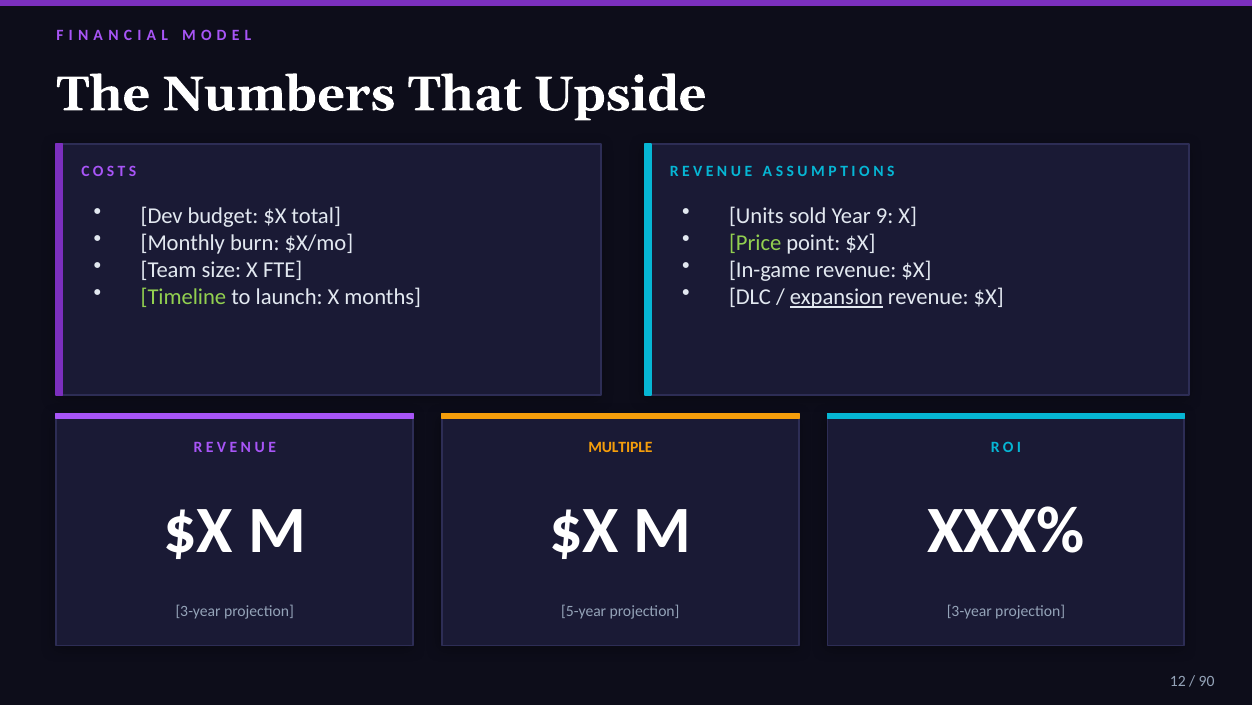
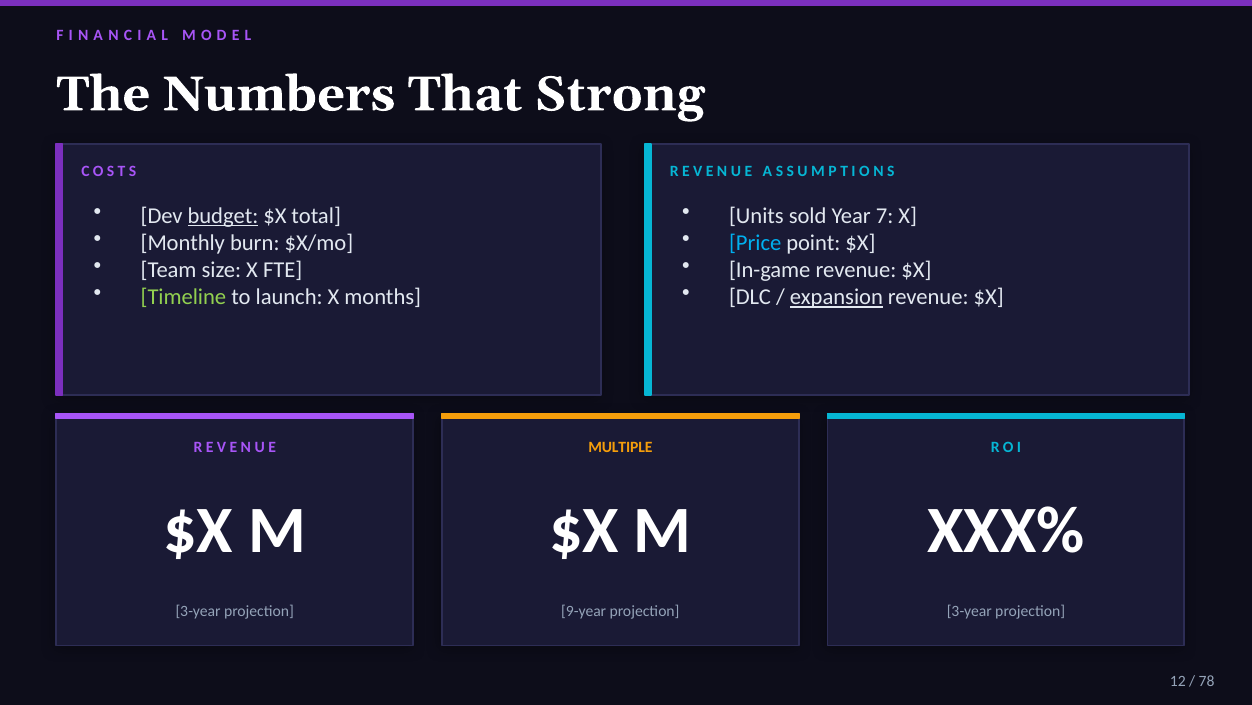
Upside: Upside -> Strong
budget underline: none -> present
9: 9 -> 7
Price colour: light green -> light blue
5-year: 5-year -> 9-year
90: 90 -> 78
